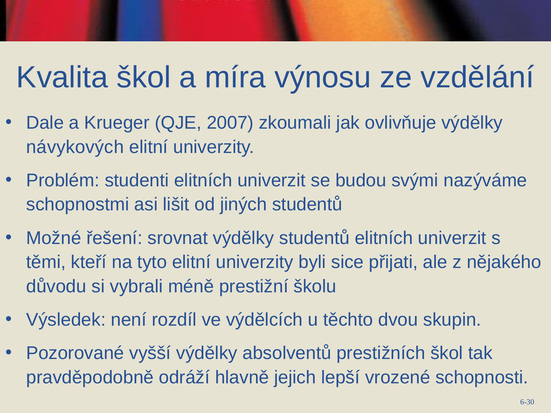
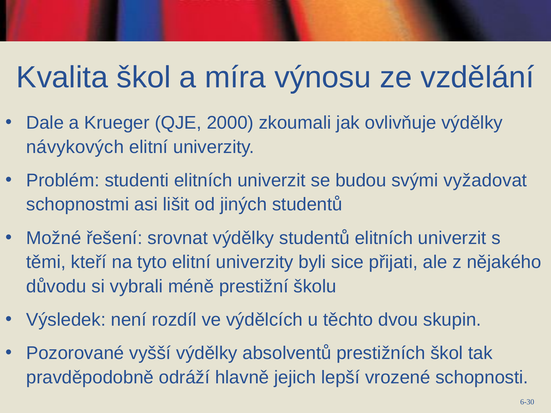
2007: 2007 -> 2000
nazýváme: nazýváme -> vyžadovat
